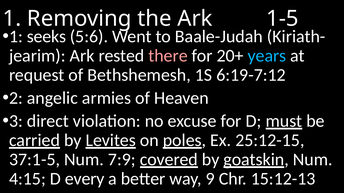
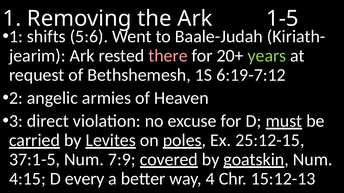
seeks: seeks -> shifts
years colour: light blue -> light green
9: 9 -> 4
